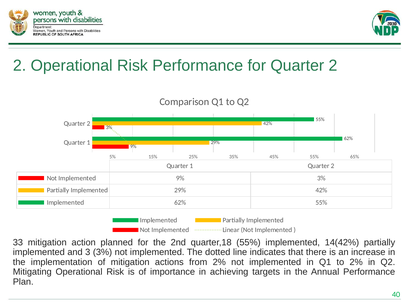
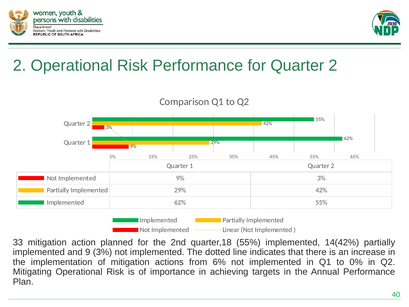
3: 3 -> 9
from 2%: 2% -> 6%
to 2%: 2% -> 0%
